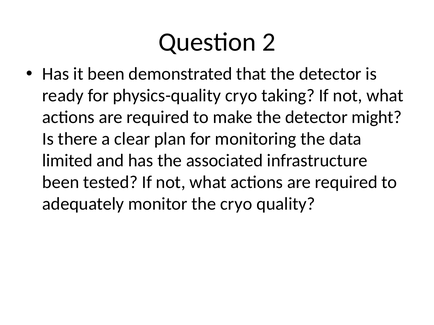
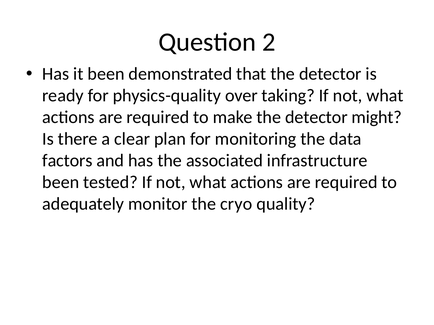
physics-quality cryo: cryo -> over
limited: limited -> factors
